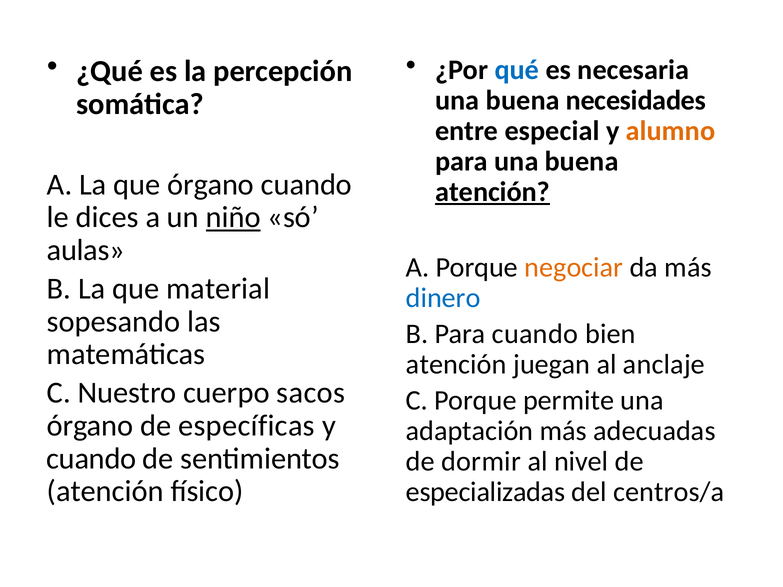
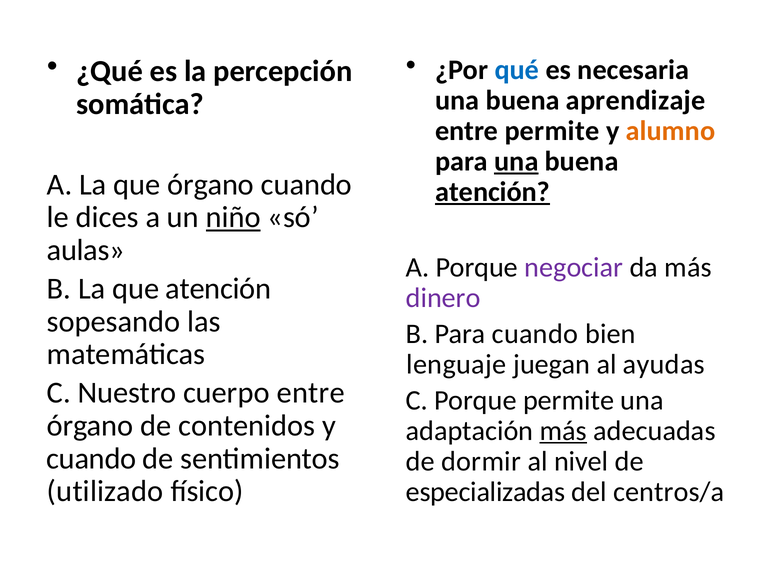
necesidades: necesidades -> aprendizaje
entre especial: especial -> permite
una at (516, 161) underline: none -> present
negociar colour: orange -> purple
que material: material -> atención
dinero colour: blue -> purple
atención at (456, 364): atención -> lenguaje
anclaje: anclaje -> ayudas
cuerpo sacos: sacos -> entre
específicas: específicas -> contenidos
más at (563, 431) underline: none -> present
atención at (105, 492): atención -> utilizado
